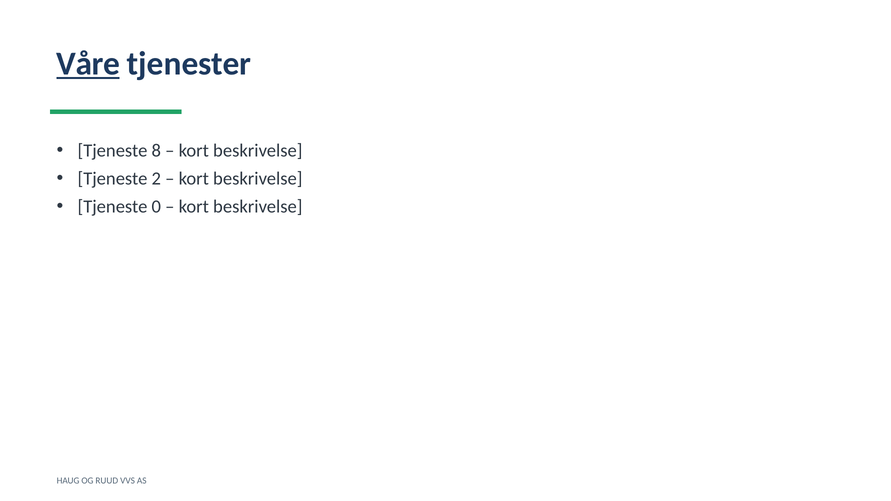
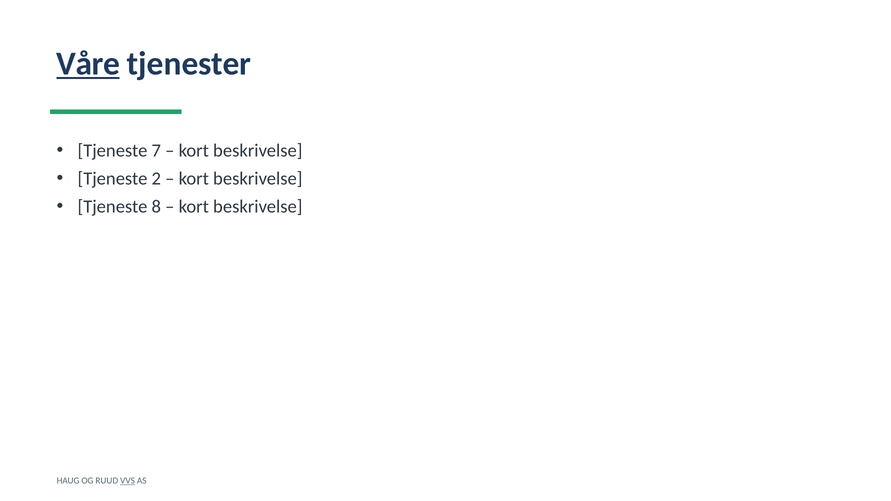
8: 8 -> 7
0: 0 -> 8
VVS underline: none -> present
